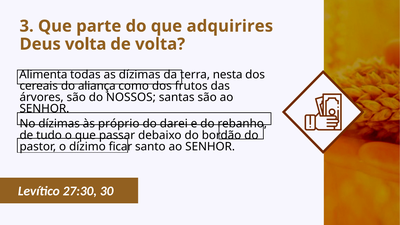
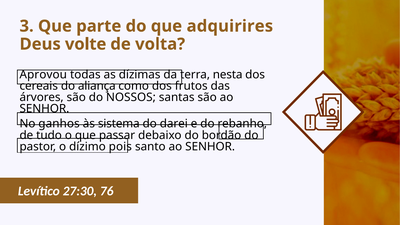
Deus volta: volta -> volte
Alimenta: Alimenta -> Aprovou
No dízimas: dízimas -> ganhos
próprio: próprio -> sistema
ficar: ficar -> pois
30: 30 -> 76
